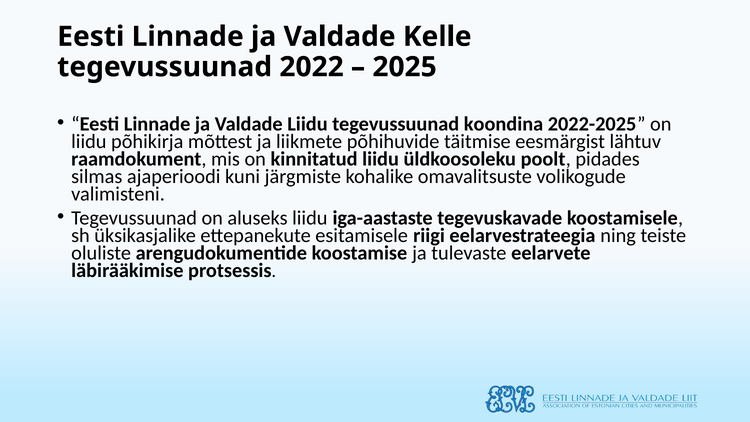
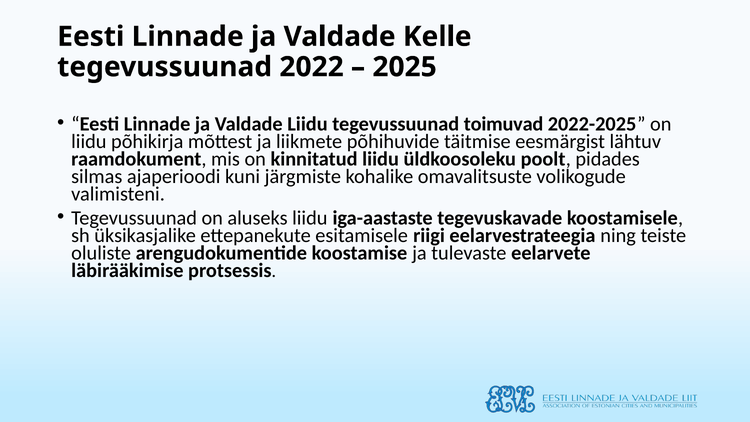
koondina: koondina -> toimuvad
